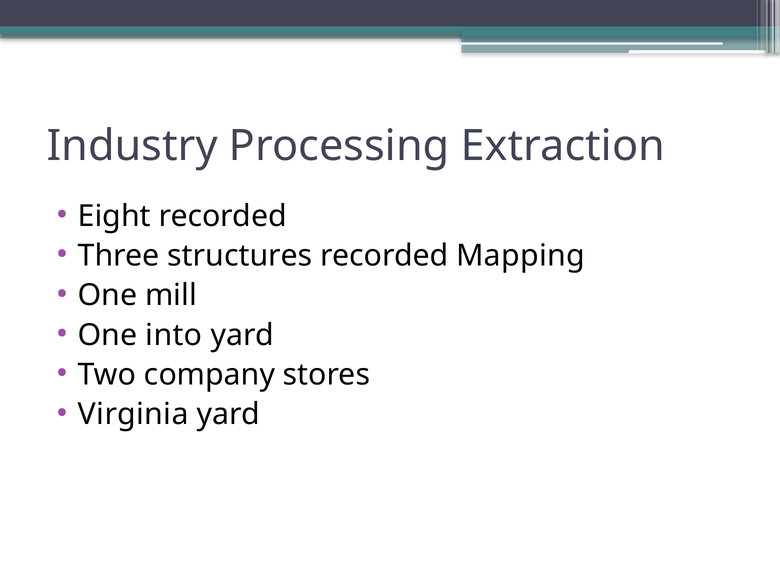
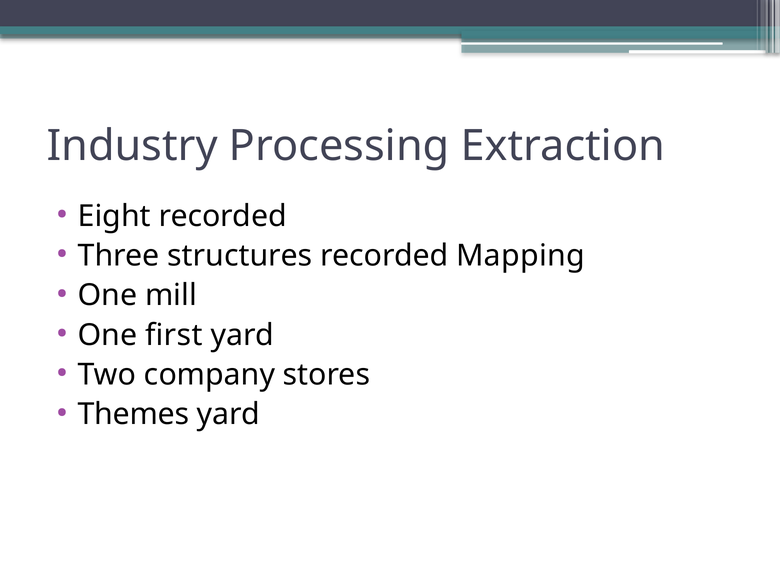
into: into -> first
Virginia: Virginia -> Themes
